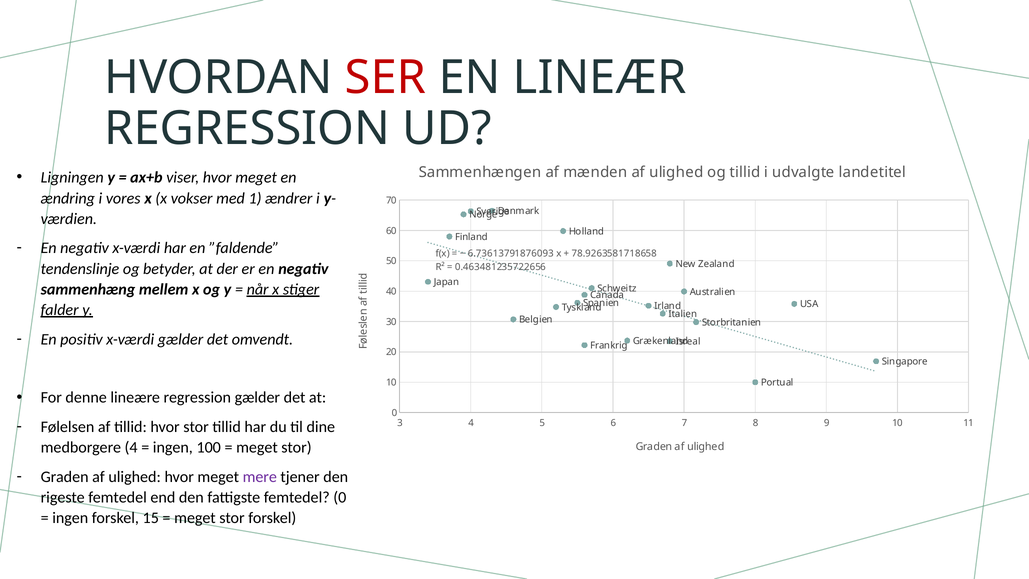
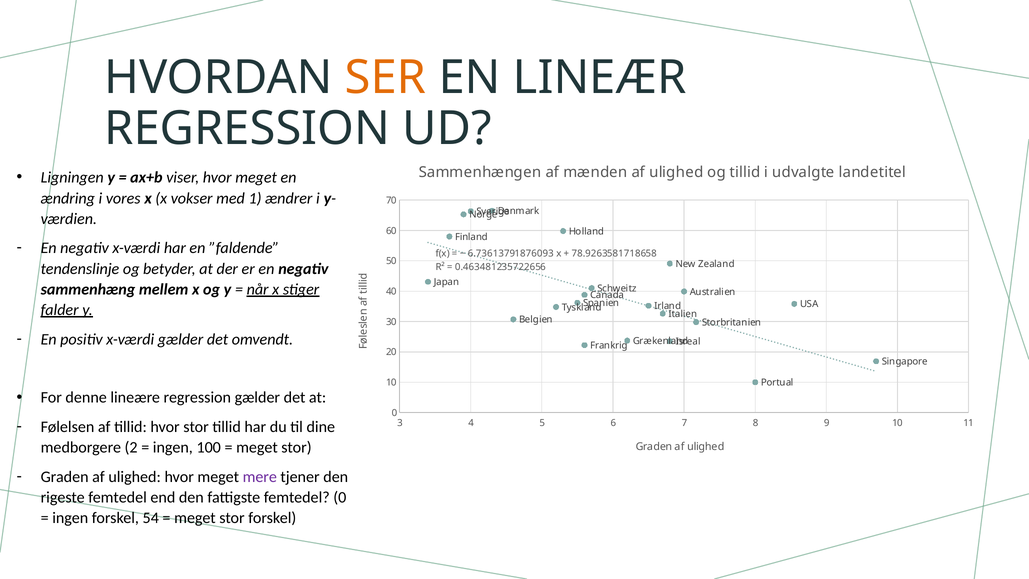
SER colour: red -> orange
medborgere 4: 4 -> 2
15: 15 -> 54
